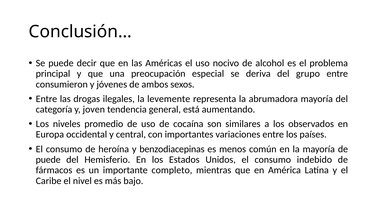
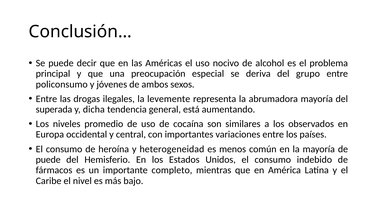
consumieron: consumieron -> policonsumo
categoría: categoría -> superada
joven: joven -> dicha
benzodiacepinas: benzodiacepinas -> heterogeneidad
